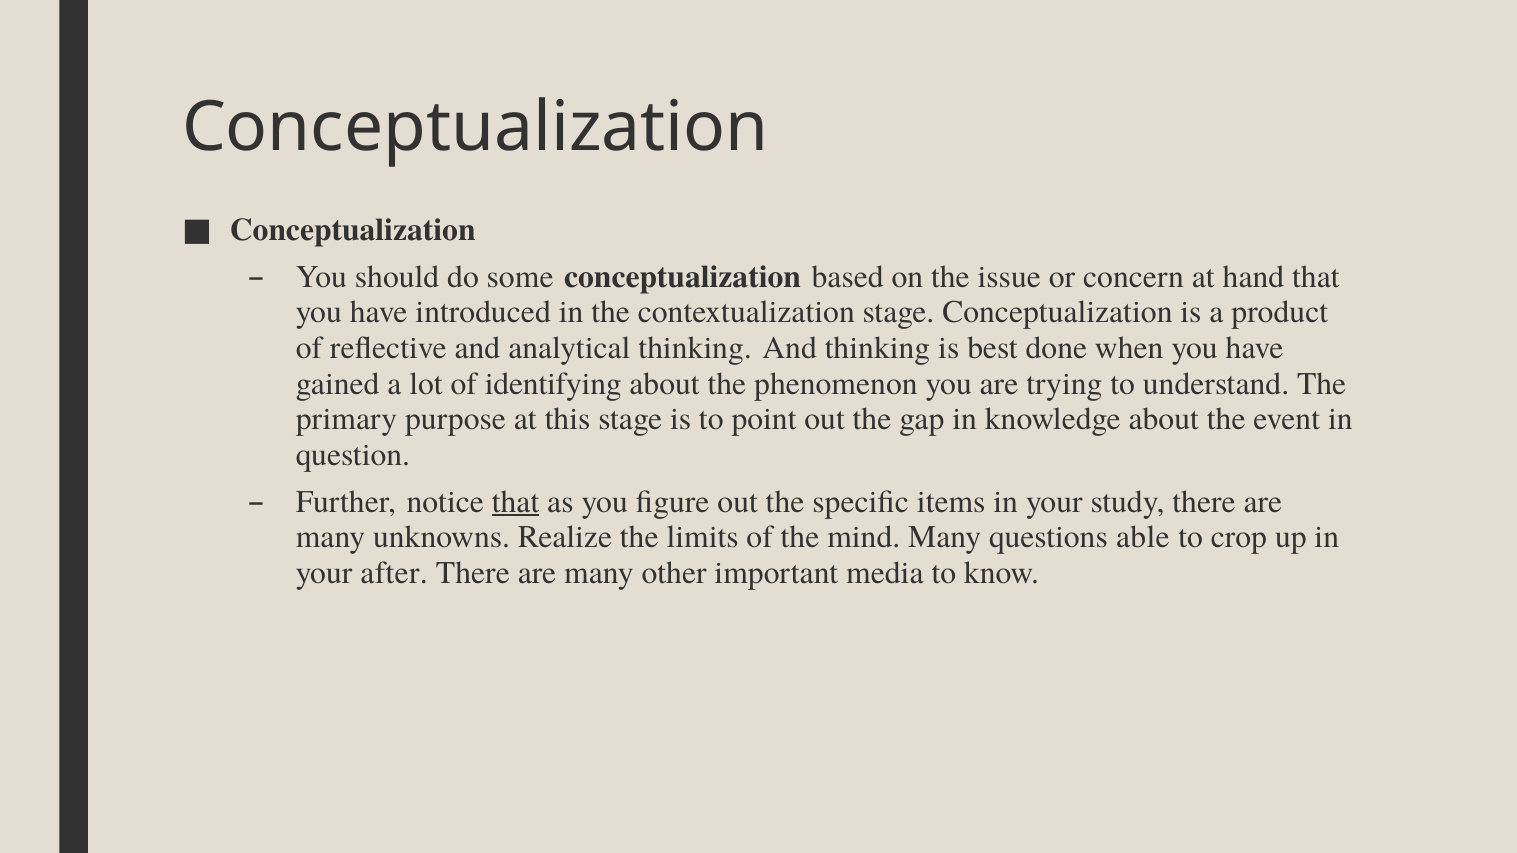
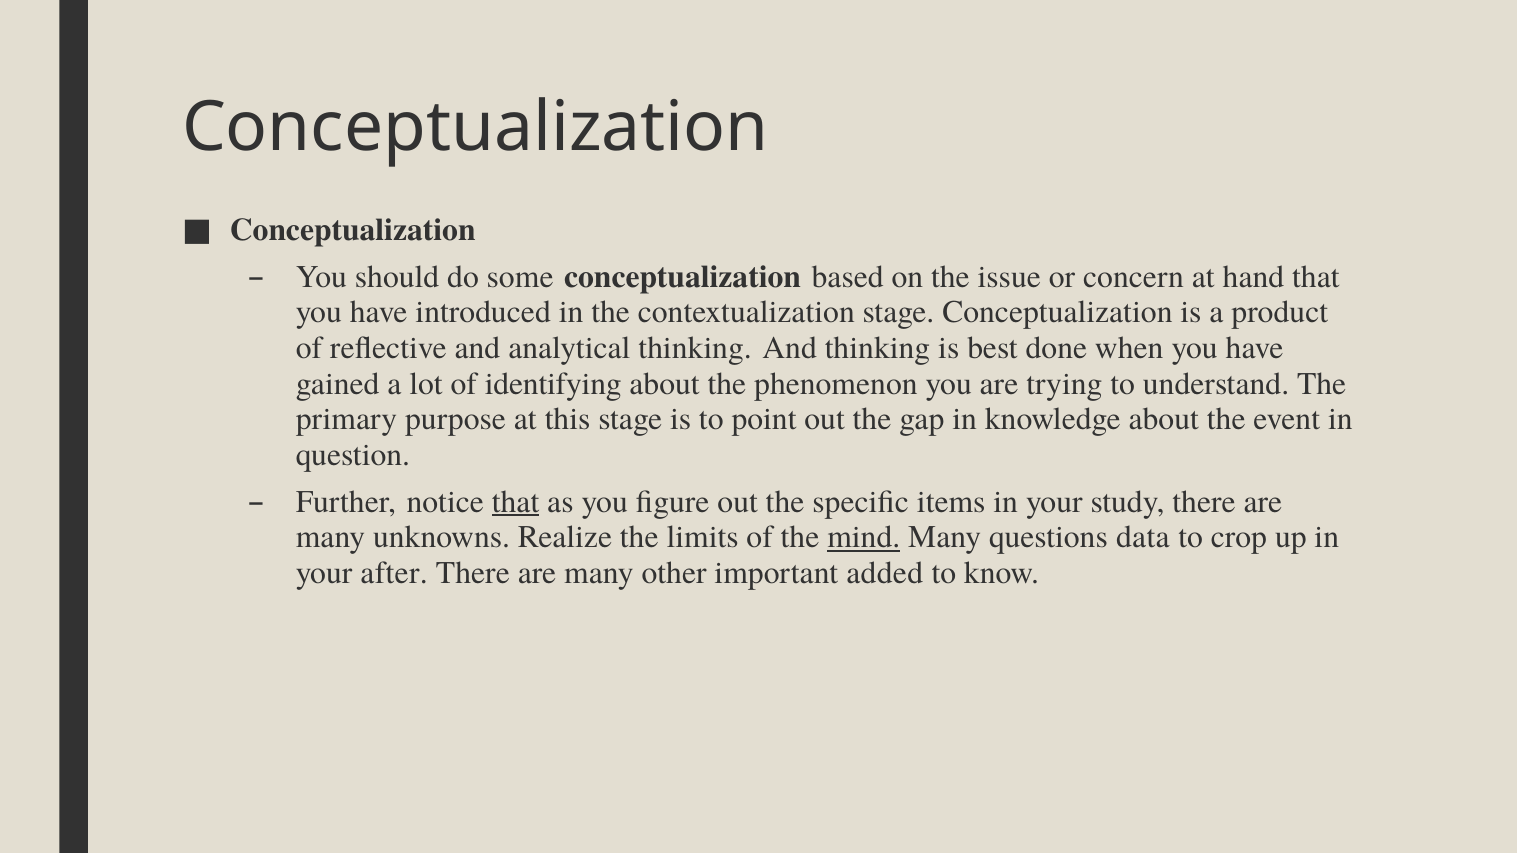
mind underline: none -> present
able: able -> data
media: media -> added
